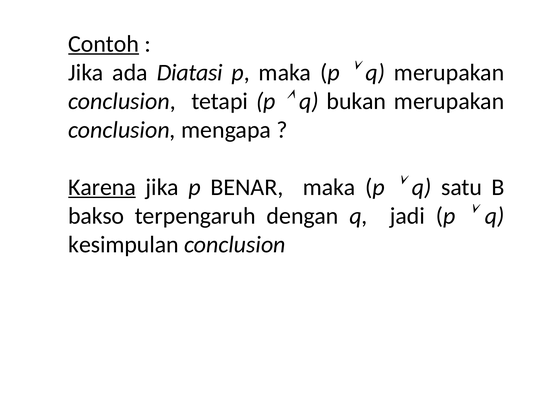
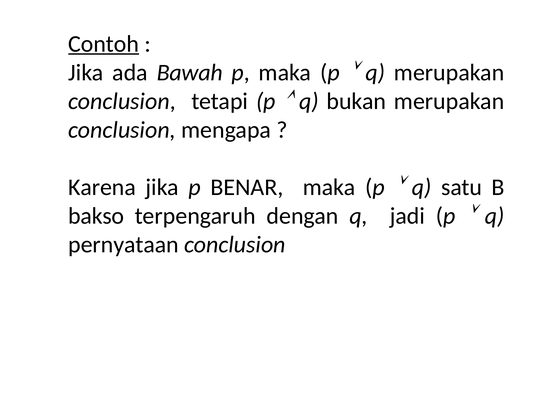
Diatasi: Diatasi -> Bawah
Karena underline: present -> none
kesimpulan: kesimpulan -> pernyataan
